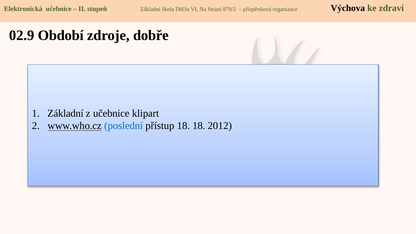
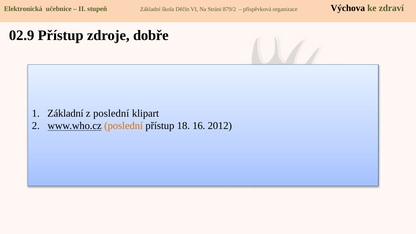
02.9 Období: Období -> Přístup
z učebnice: učebnice -> poslední
poslední at (124, 126) colour: blue -> orange
18 18: 18 -> 16
